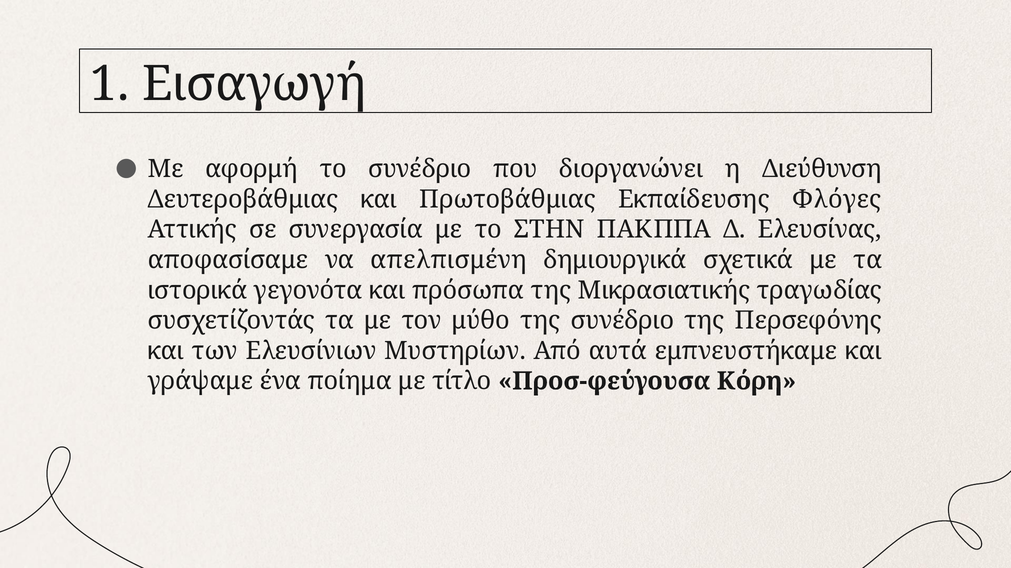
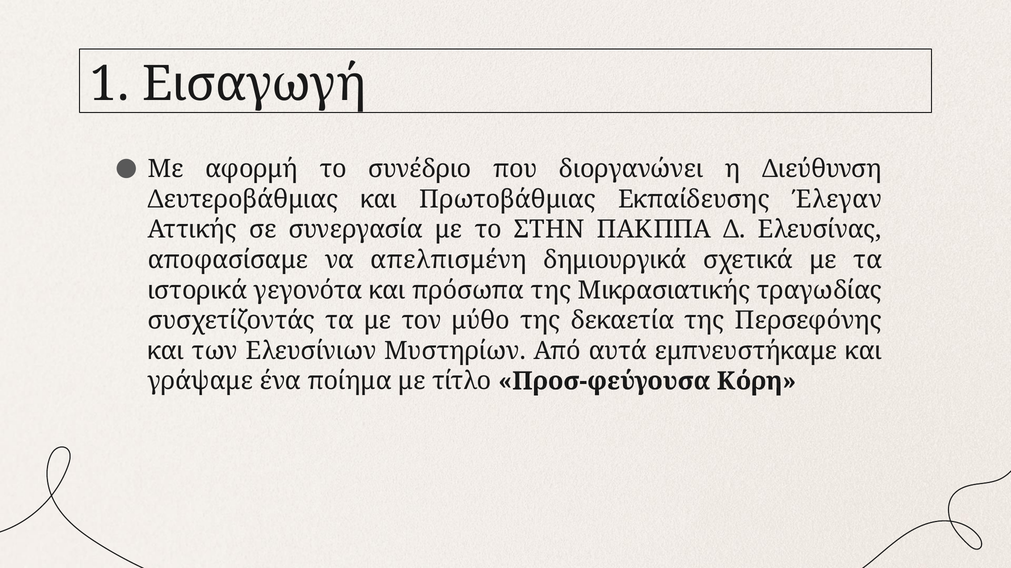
Φλόγες: Φλόγες -> Έλεγαν
της συνέδριο: συνέδριο -> δεκαετία
